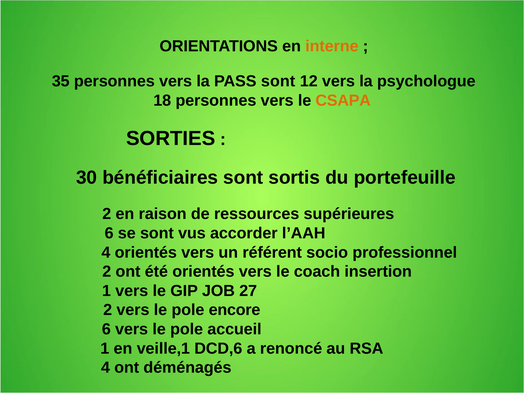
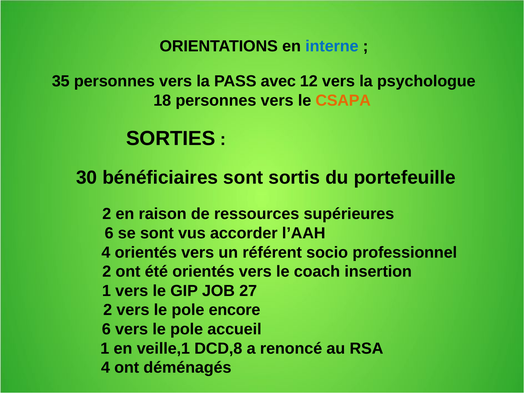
interne colour: orange -> blue
PASS sont: sont -> avec
DCD,6: DCD,6 -> DCD,8
